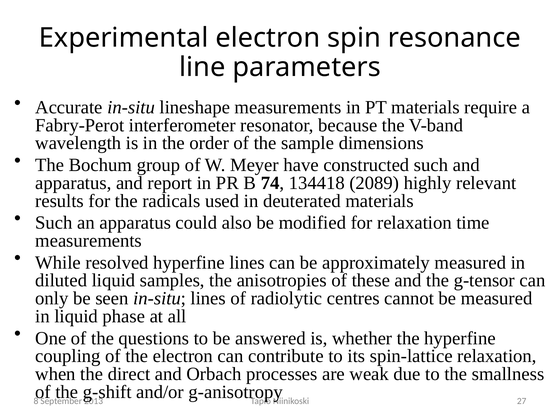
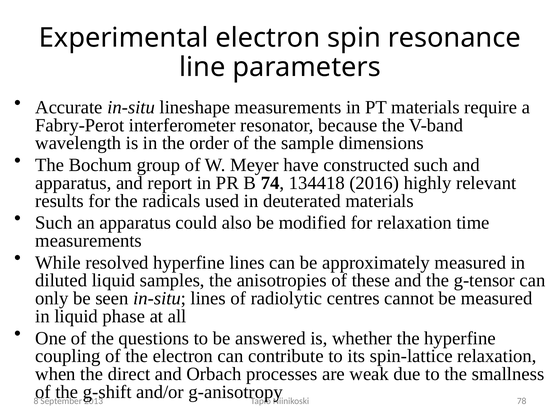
2089: 2089 -> 2016
27: 27 -> 78
